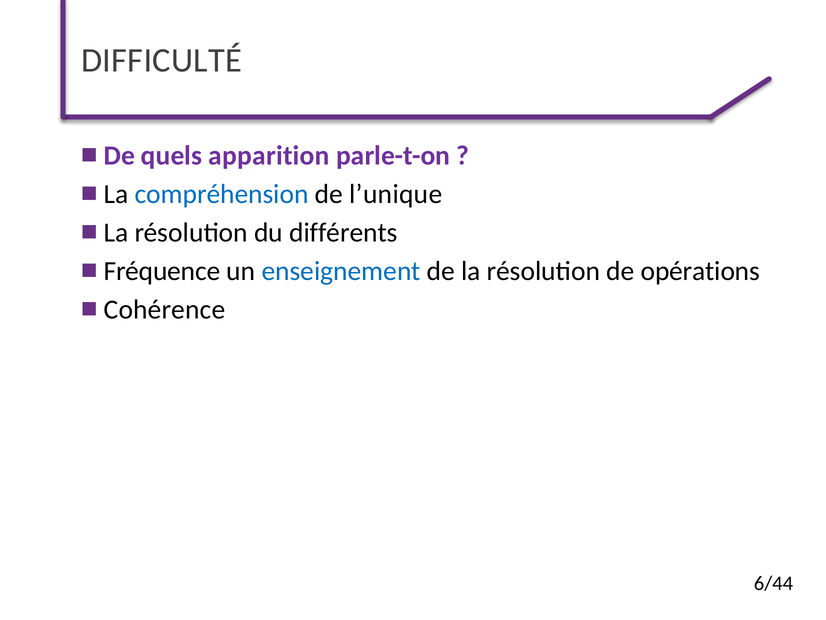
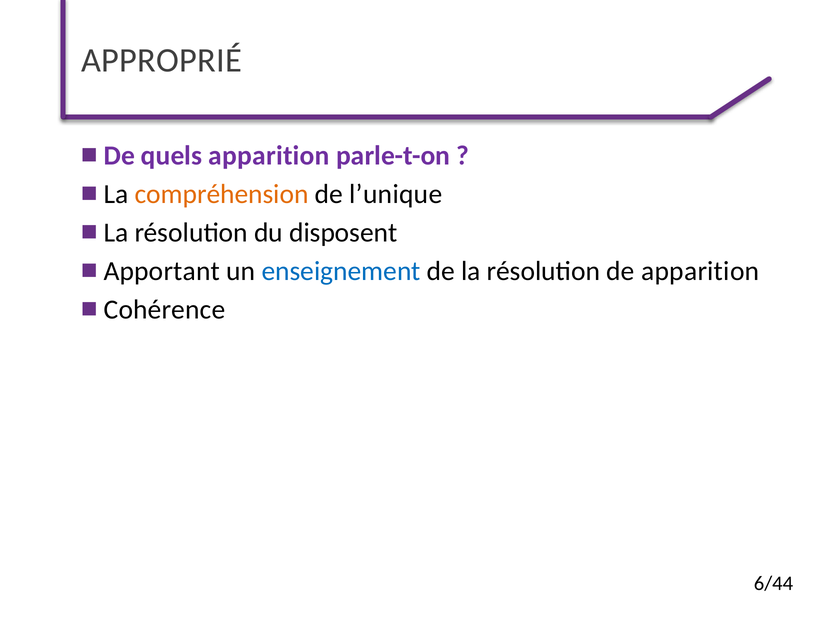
DIFFICULTÉ: DIFFICULTÉ -> APPROPRIÉ
compréhension colour: blue -> orange
différents: différents -> disposent
Fréquence: Fréquence -> Apportant
de opérations: opérations -> apparition
